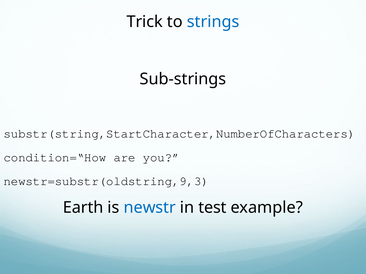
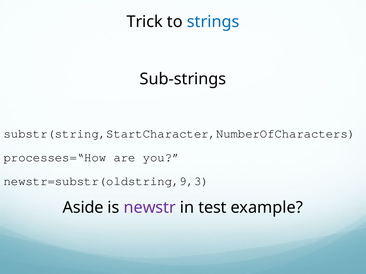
condition=“How: condition=“How -> processes=“How
Earth: Earth -> Aside
newstr colour: blue -> purple
